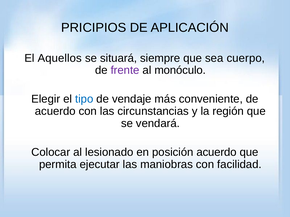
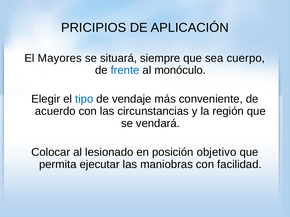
Aquellos: Aquellos -> Mayores
frente colour: purple -> blue
posición acuerdo: acuerdo -> objetivo
